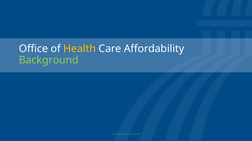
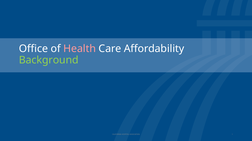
Health colour: yellow -> pink
